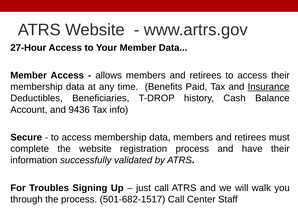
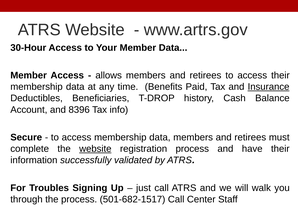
27-Hour: 27-Hour -> 30-Hour
9436: 9436 -> 8396
website at (95, 148) underline: none -> present
